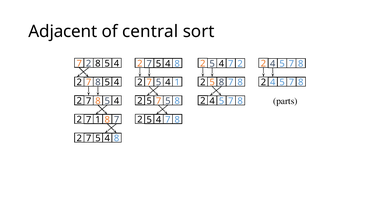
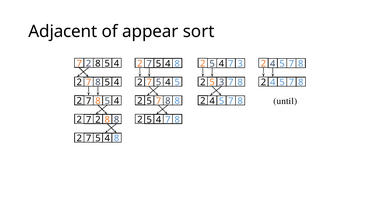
central: central -> appear
4 7 2: 2 -> 3
5 4 1: 1 -> 5
2 5 8: 8 -> 3
parts: parts -> until
2 5 7 5: 5 -> 8
2 7 1: 1 -> 2
7 at (117, 120): 7 -> 8
